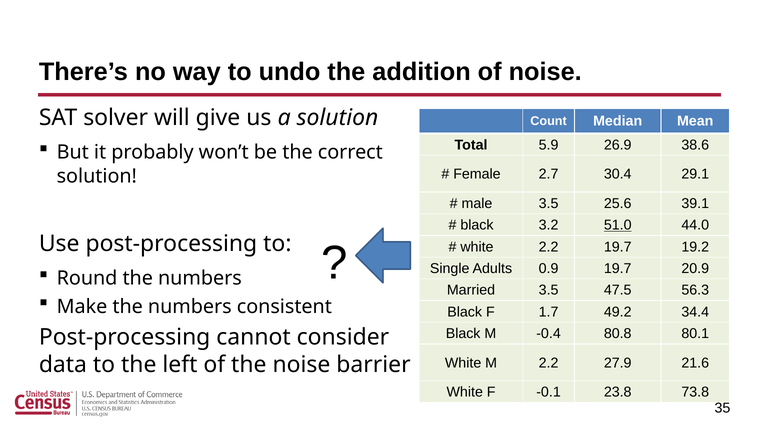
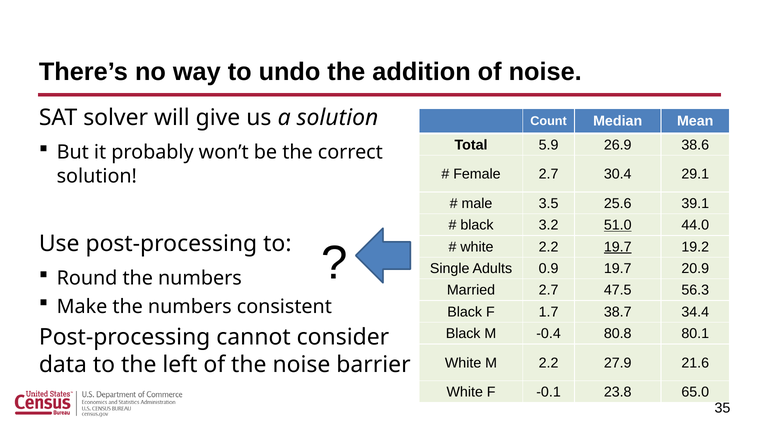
19.7 at (618, 247) underline: none -> present
Married 3.5: 3.5 -> 2.7
49.2: 49.2 -> 38.7
73.8: 73.8 -> 65.0
